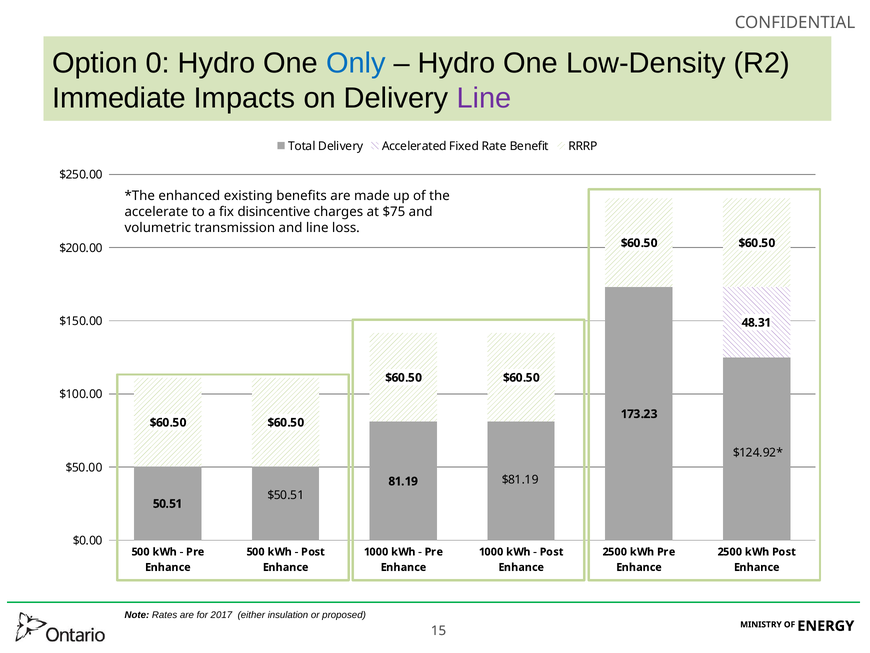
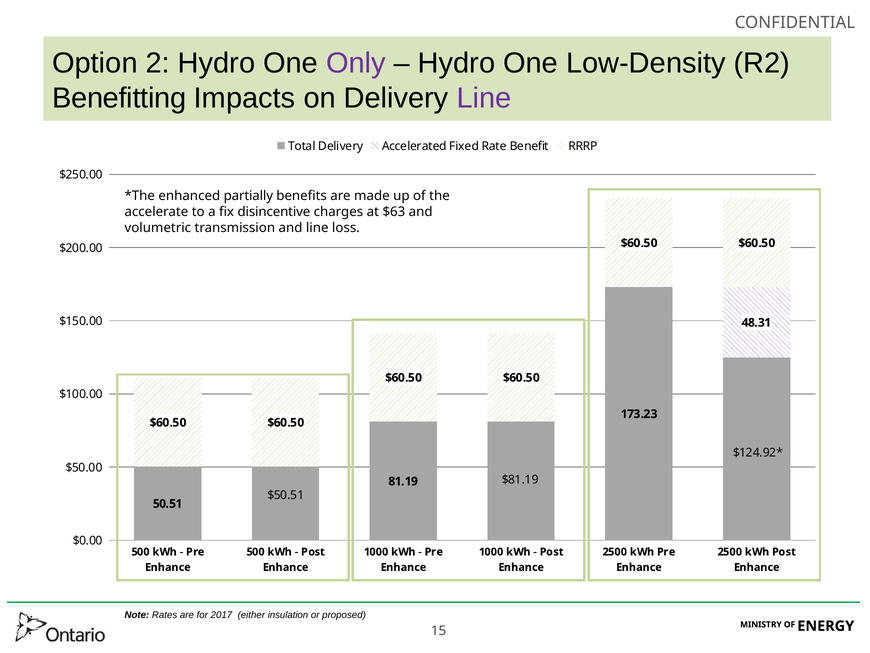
0: 0 -> 2
Only colour: blue -> purple
Immediate: Immediate -> Benefitting
existing: existing -> partially
$75: $75 -> $63
